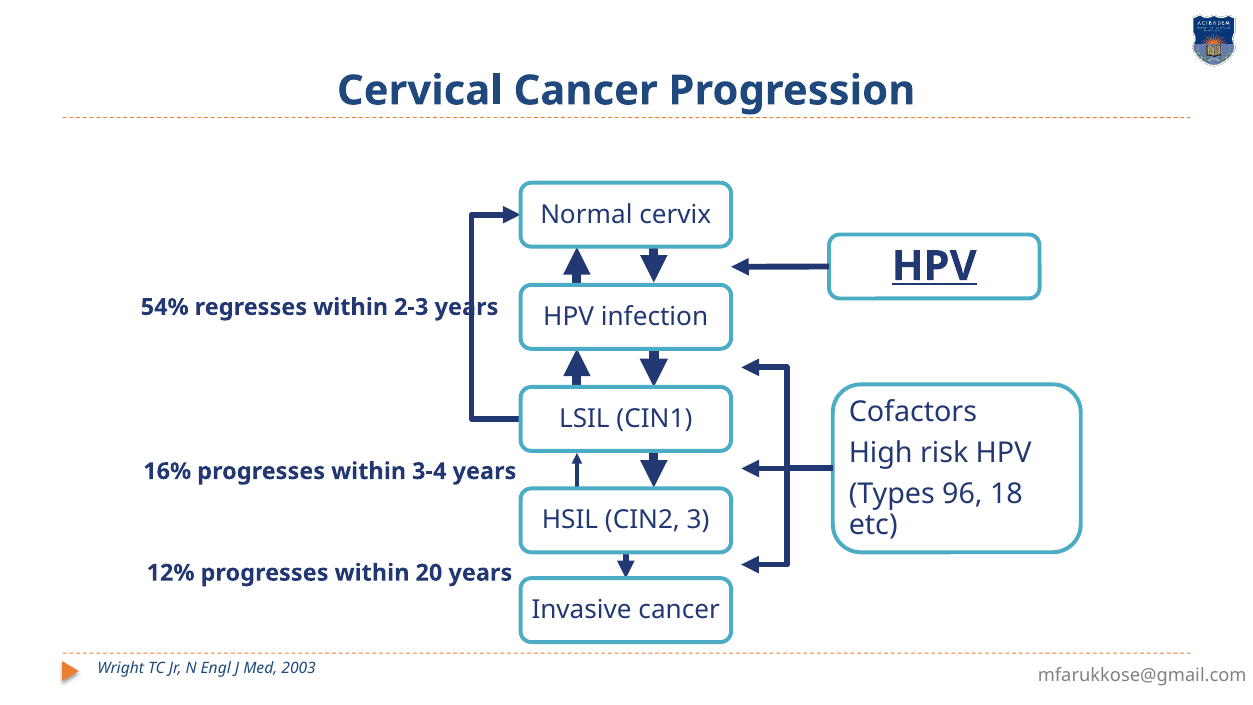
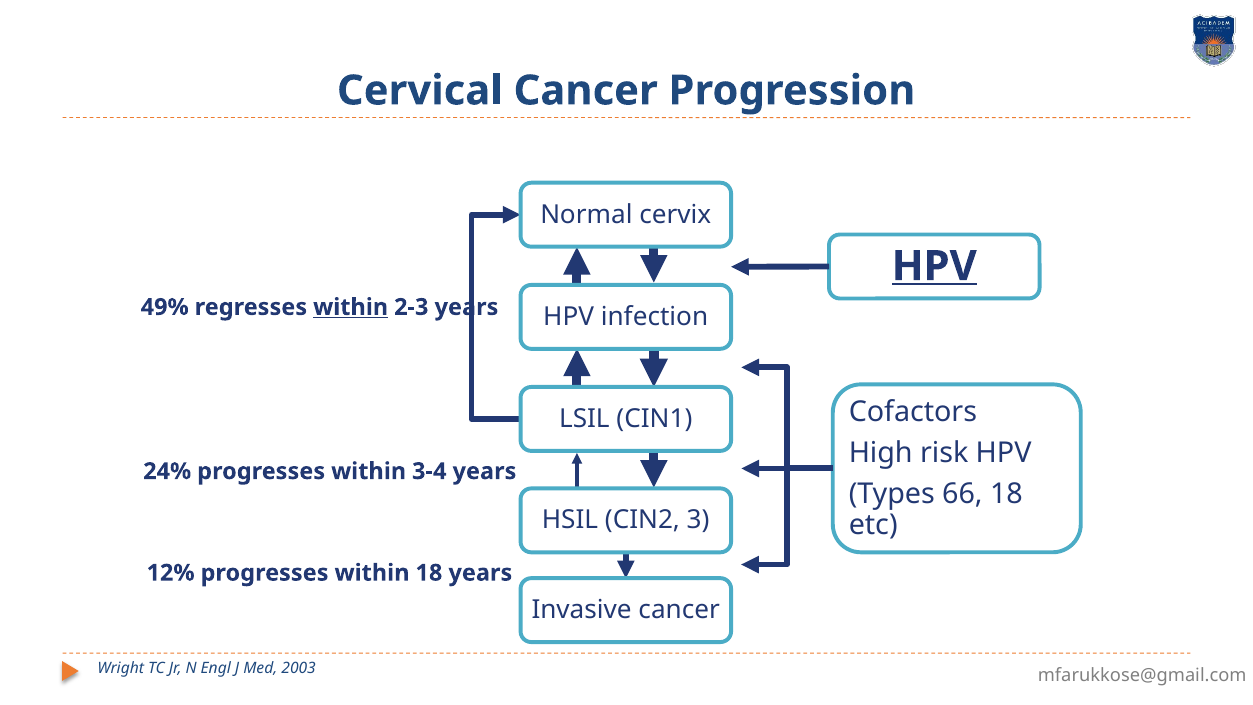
54%: 54% -> 49%
within at (351, 307) underline: none -> present
16%: 16% -> 24%
96: 96 -> 66
within 20: 20 -> 18
